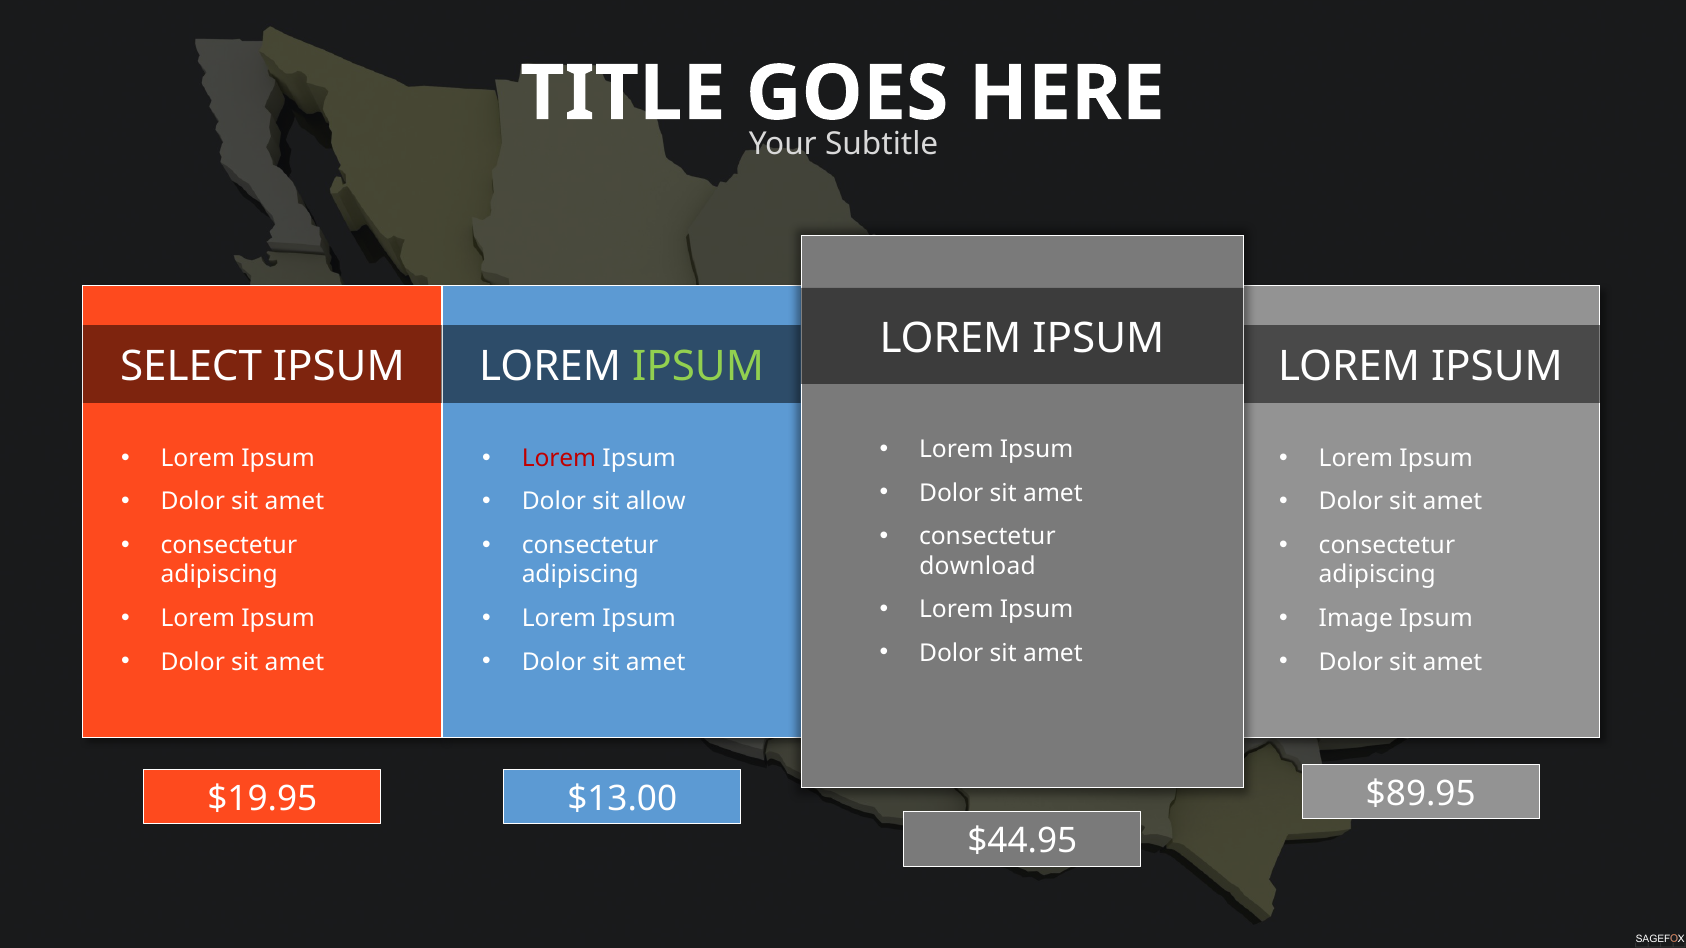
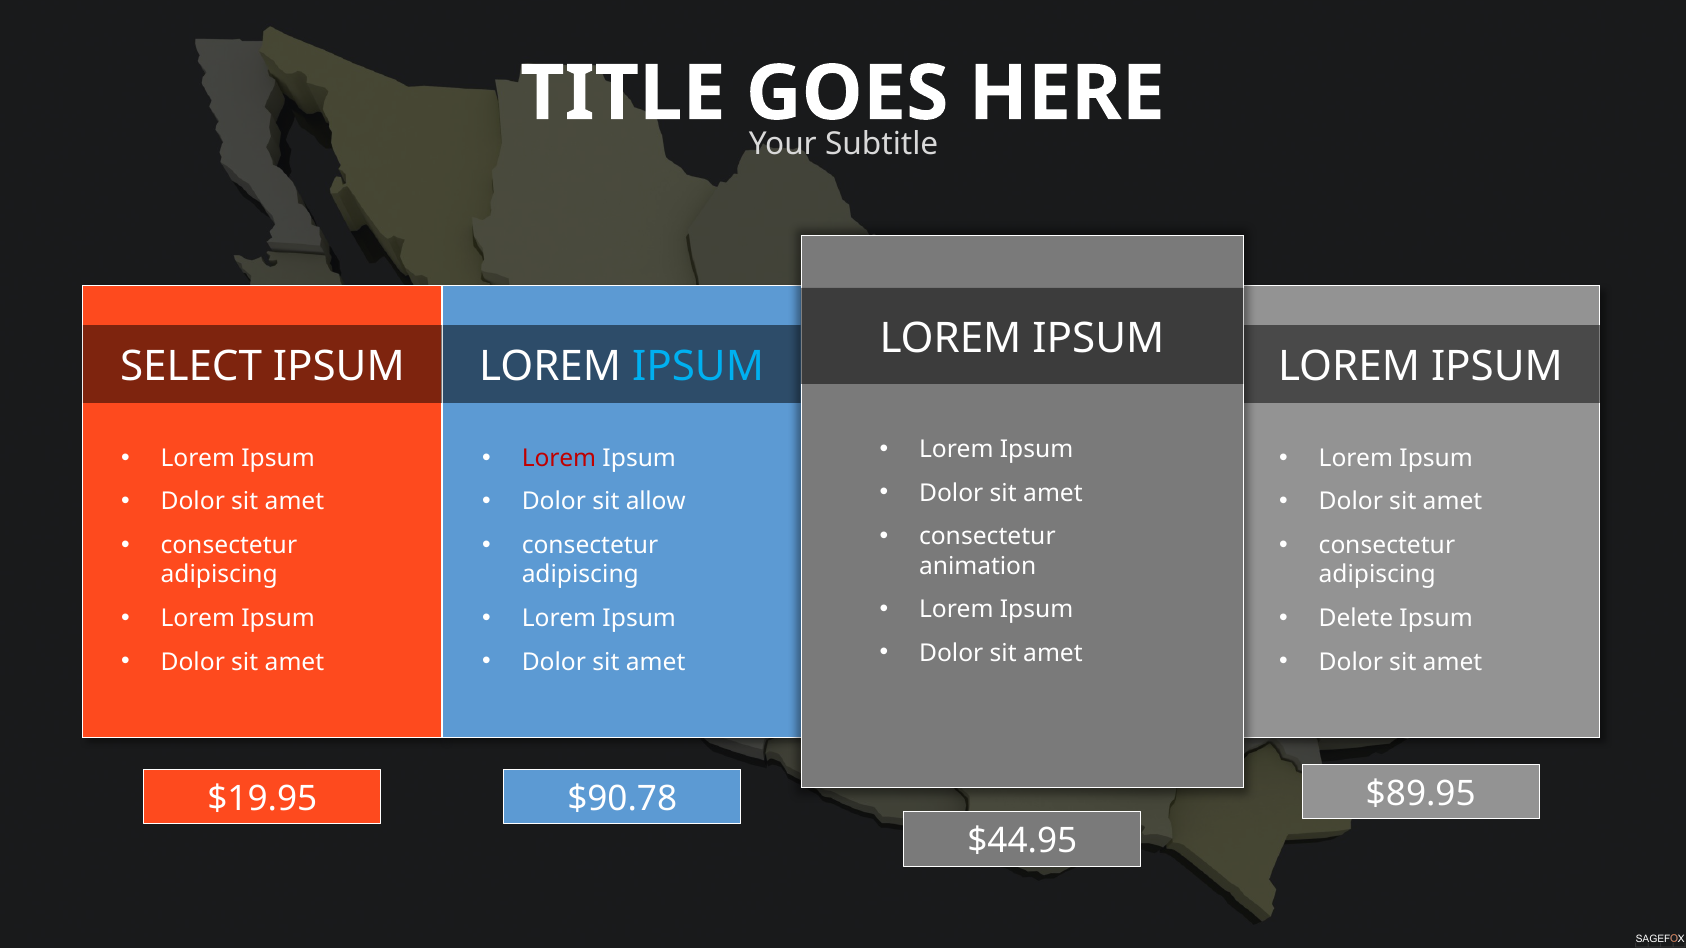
IPSUM at (698, 367) colour: light green -> light blue
download: download -> animation
Image: Image -> Delete
$13.00: $13.00 -> $90.78
